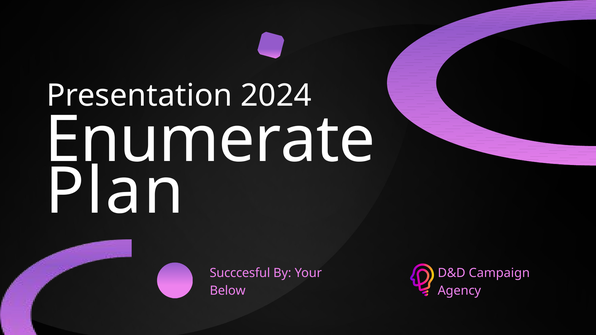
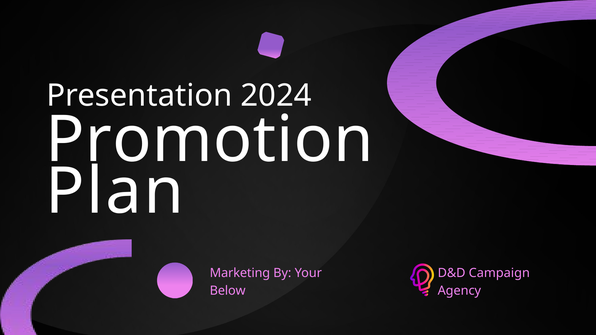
Enumerate: Enumerate -> Promotion
Succcesful: Succcesful -> Marketing
